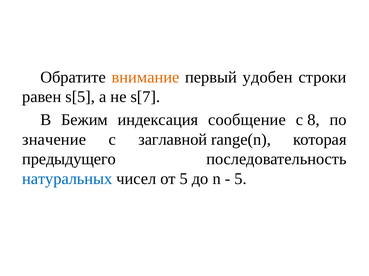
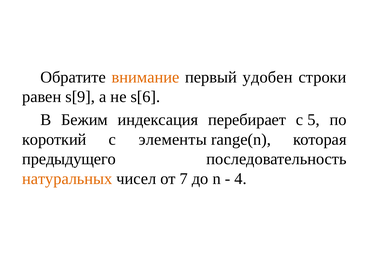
s[5: s[5 -> s[9
s[7: s[7 -> s[6
сообщение: сообщение -> перебирает
8: 8 -> 5
значение: значение -> короткий
заглавной: заглавной -> элементы
натуральных colour: blue -> orange
от 5: 5 -> 7
5 at (241, 179): 5 -> 4
